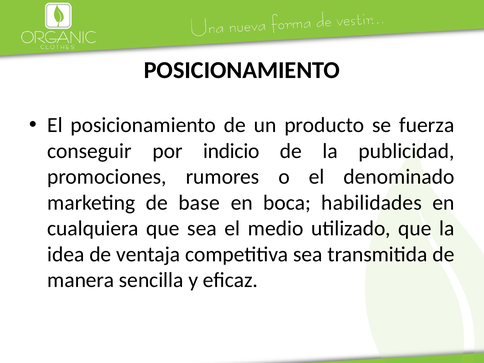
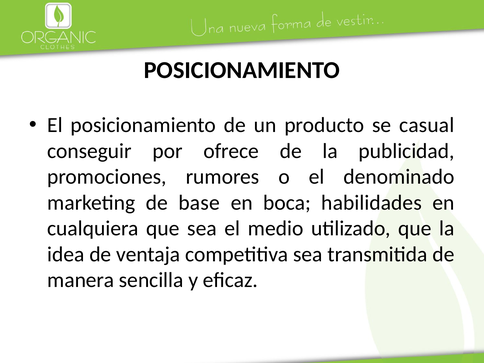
fuerza: fuerza -> casual
indicio: indicio -> ofrece
